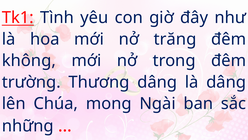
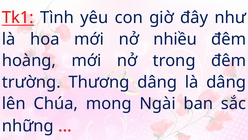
trăng: trăng -> nhiều
không: không -> hoàng
